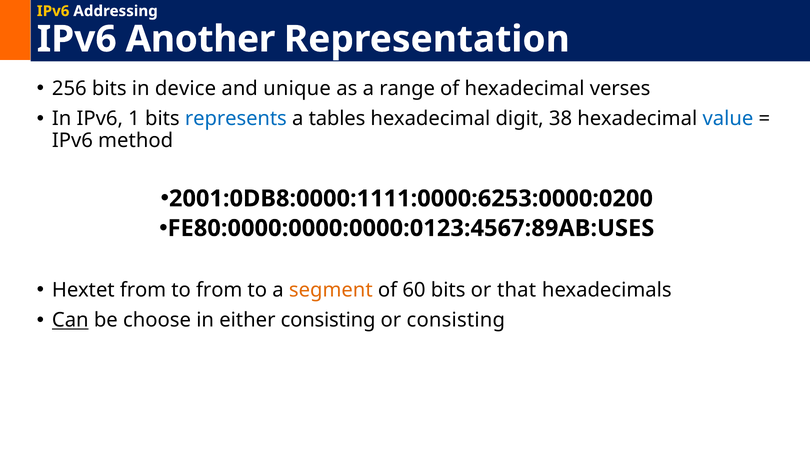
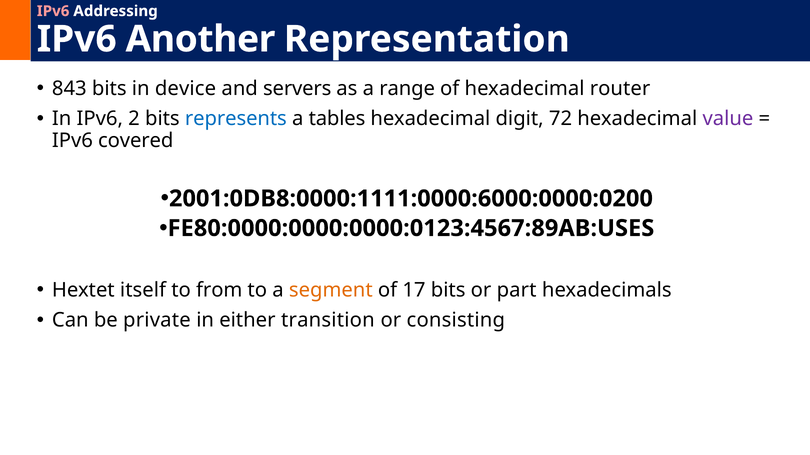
IPv6 at (53, 11) colour: yellow -> pink
256: 256 -> 843
unique: unique -> servers
verses: verses -> router
1: 1 -> 2
38: 38 -> 72
value colour: blue -> purple
method: method -> covered
2001:0DB8:0000:1111:0000:6253:0000:0200: 2001:0DB8:0000:1111:0000:6253:0000:0200 -> 2001:0DB8:0000:1111:0000:6000:0000:0200
Hextet from: from -> itself
60: 60 -> 17
that: that -> part
Can underline: present -> none
choose: choose -> private
either consisting: consisting -> transition
